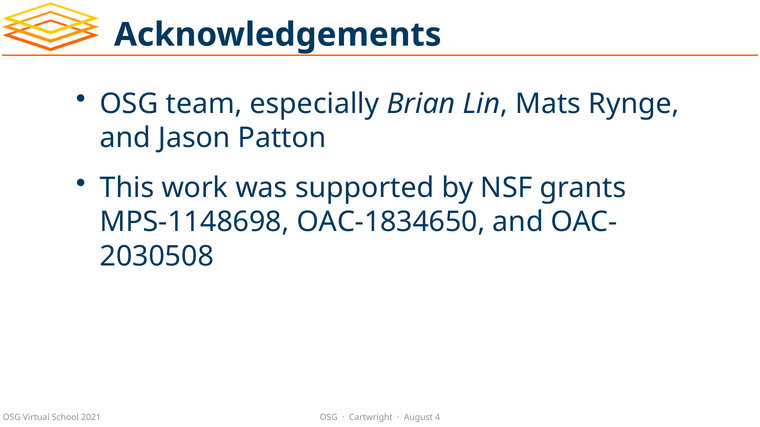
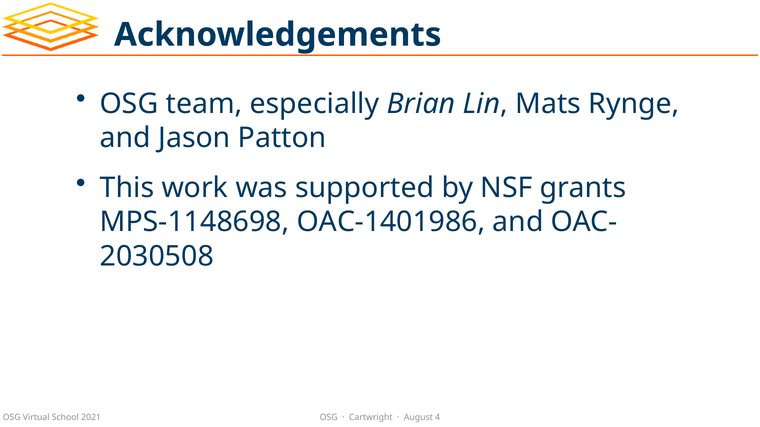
OAC-1834650: OAC-1834650 -> OAC-1401986
